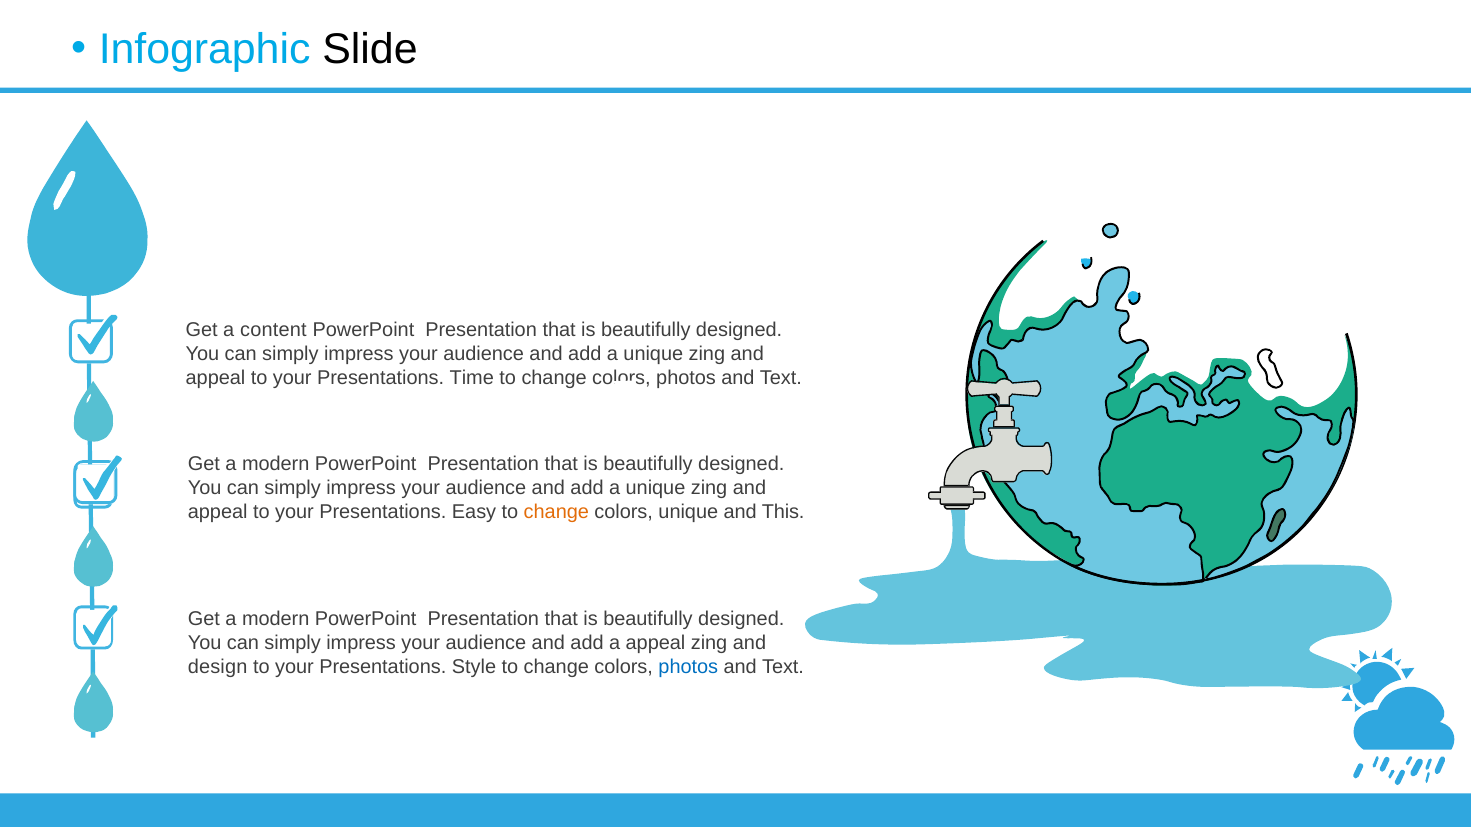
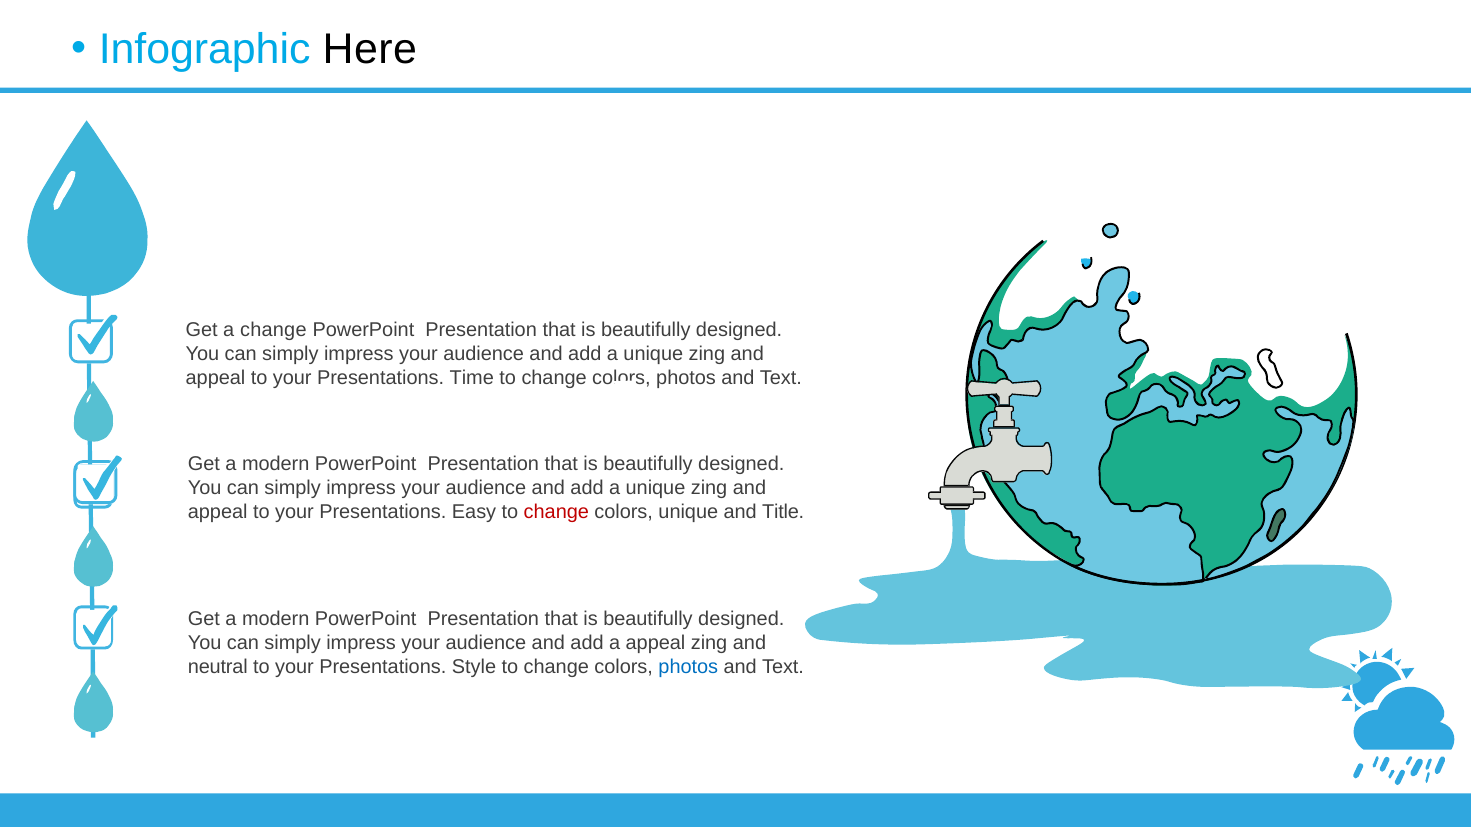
Slide: Slide -> Here
a content: content -> change
change at (556, 512) colour: orange -> red
This: This -> Title
design: design -> neutral
